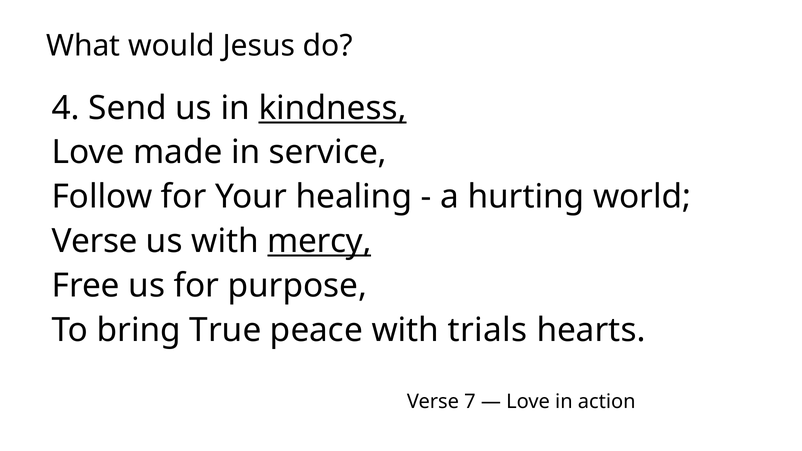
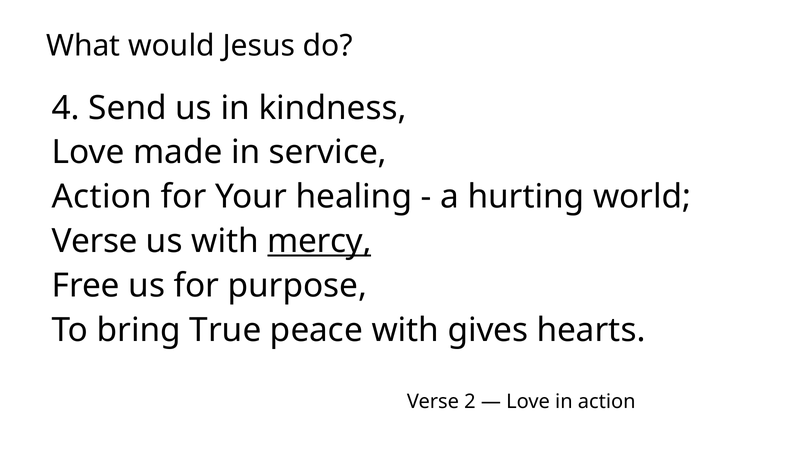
kindness underline: present -> none
Follow at (102, 197): Follow -> Action
trials: trials -> gives
7: 7 -> 2
